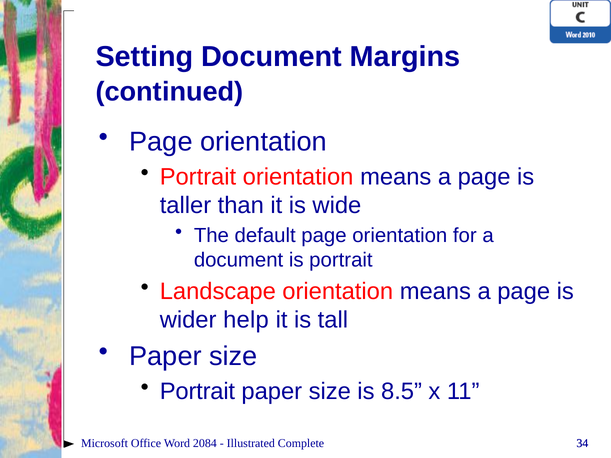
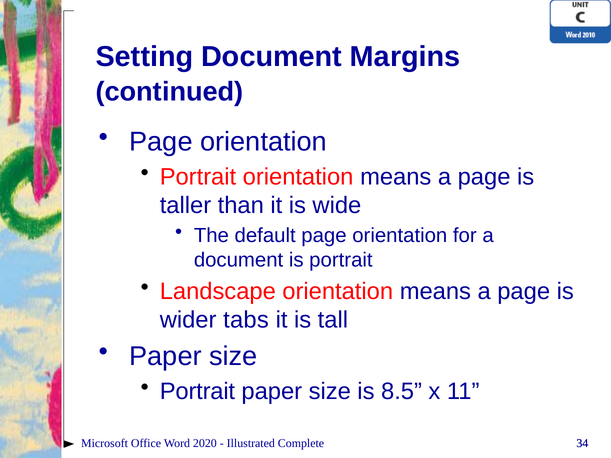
help: help -> tabs
2084: 2084 -> 2020
